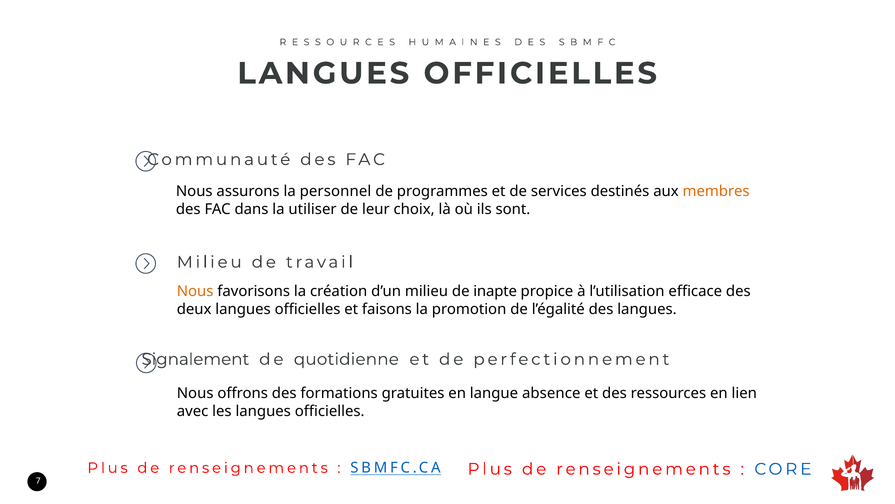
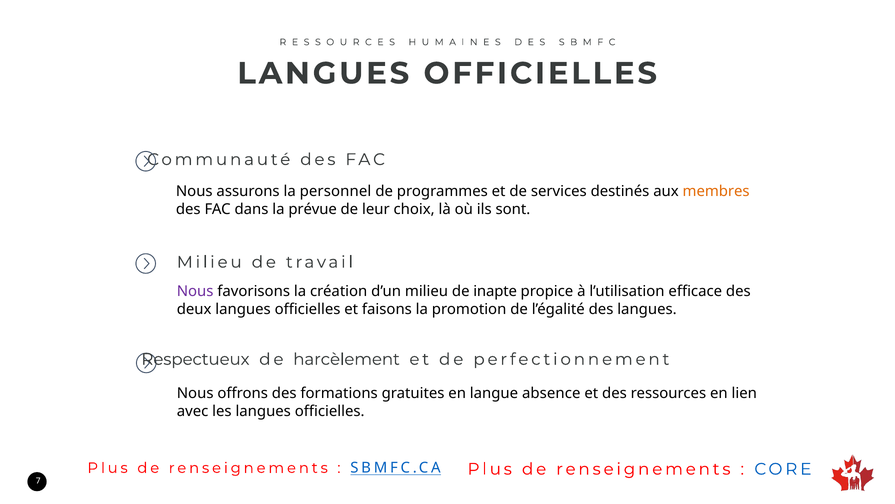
utiliser: utiliser -> prévue
Nous at (195, 291) colour: orange -> purple
Signalement: Signalement -> Respectueux
quotidienne: quotidienne -> harcèlement
